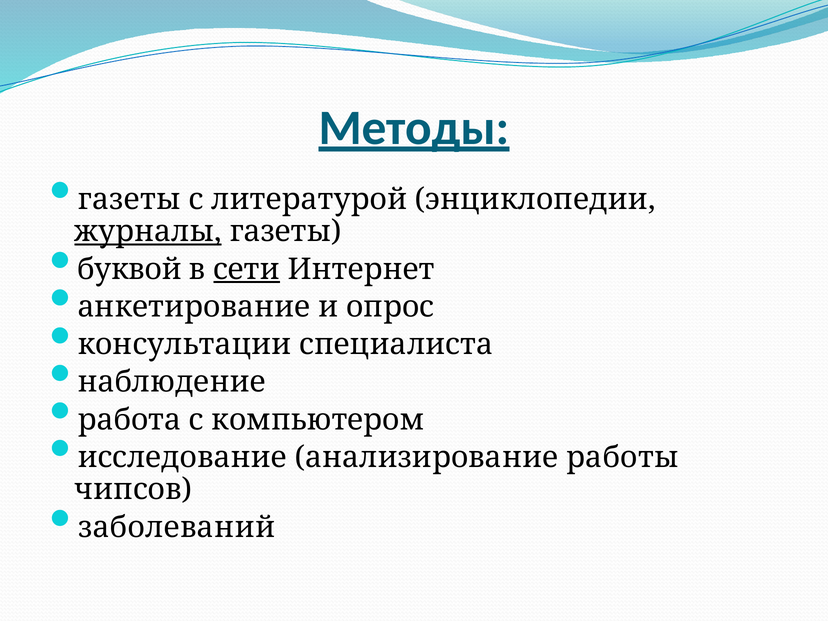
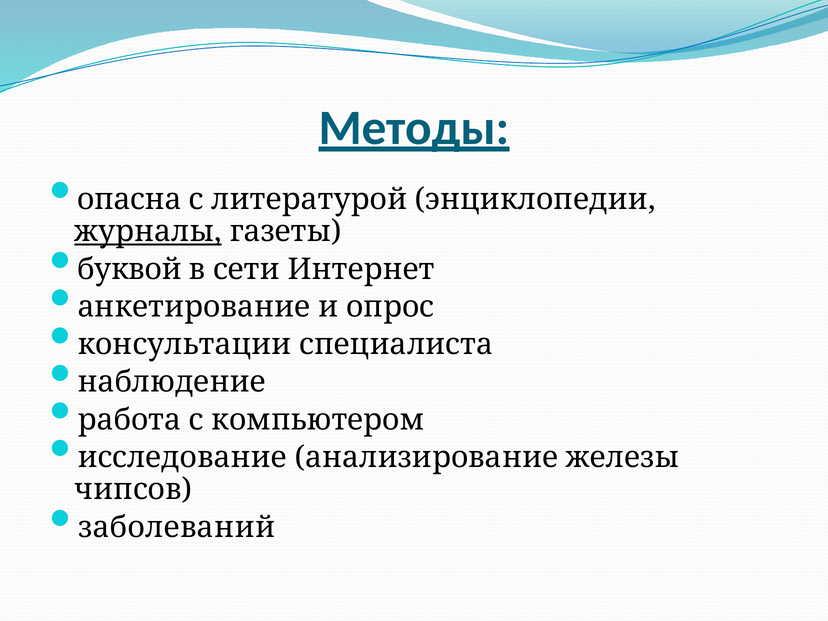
газеты at (129, 199): газеты -> опасна
сети underline: present -> none
работы: работы -> железы
